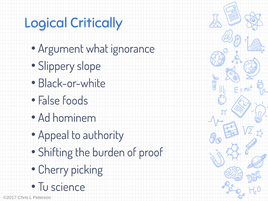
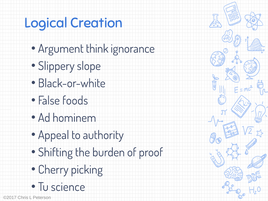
Critically: Critically -> Creation
what: what -> think
